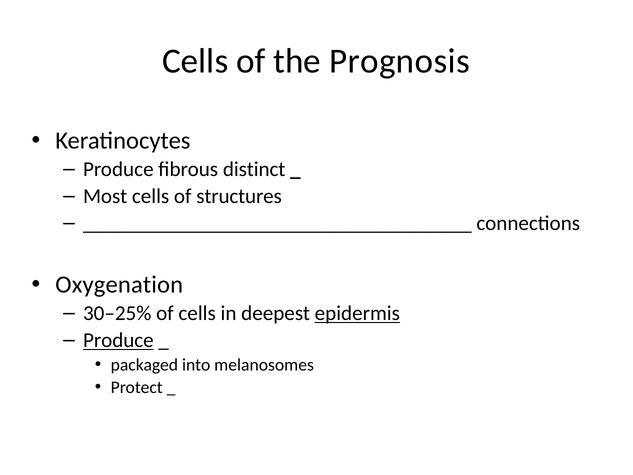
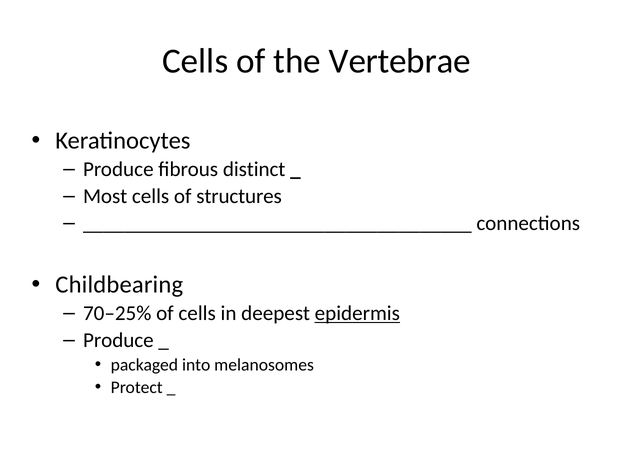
Prognosis: Prognosis -> Vertebrae
Oxygenation: Oxygenation -> Childbearing
30–25%: 30–25% -> 70–25%
Produce at (118, 340) underline: present -> none
